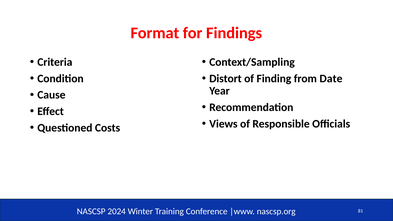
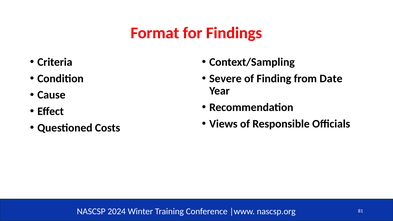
Distort: Distort -> Severe
